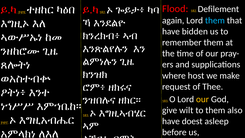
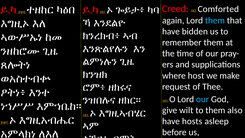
Flood: Flood -> Creed
Defilement: Defilement -> Comforted
our at (203, 99) colour: yellow -> light blue
doest: doest -> hosts
